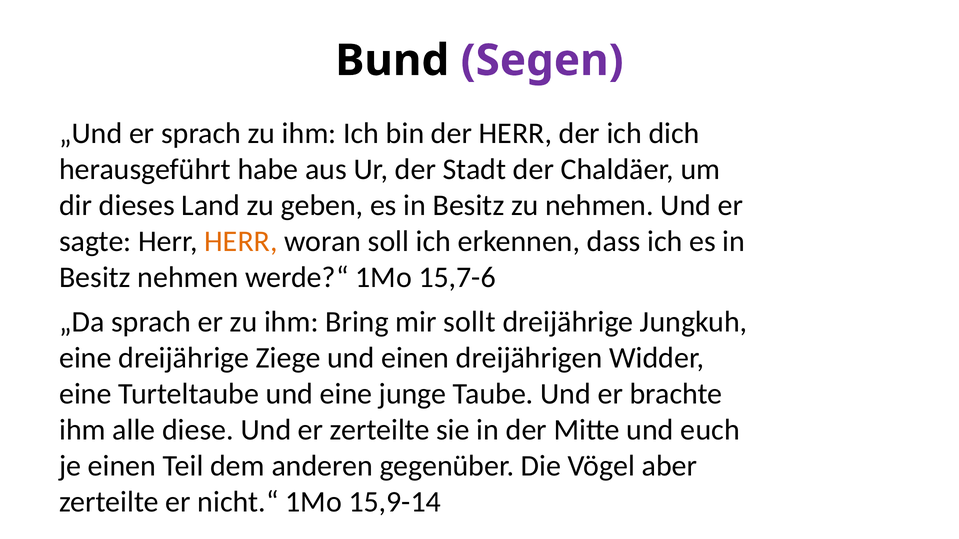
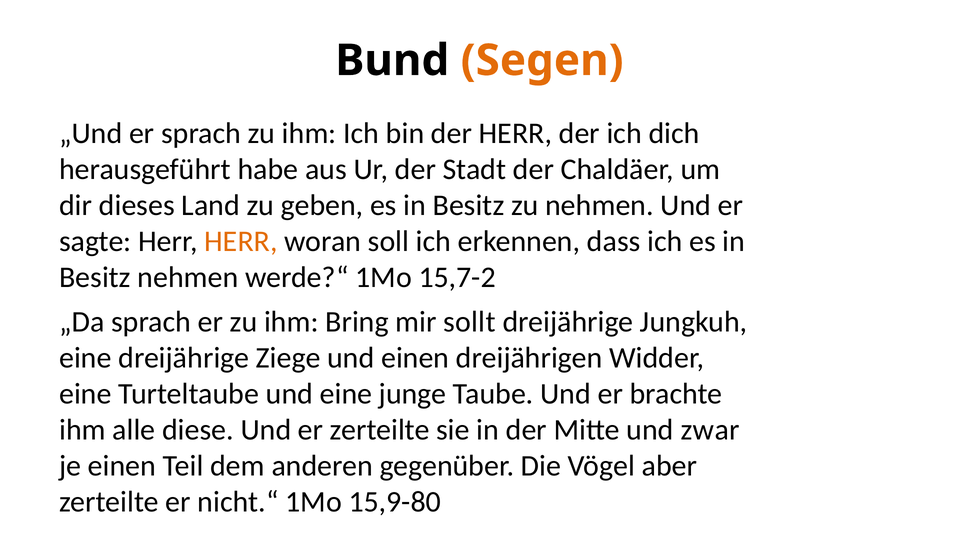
Segen colour: purple -> orange
15,7-6: 15,7-6 -> 15,7-2
euch: euch -> zwar
15,9-14: 15,9-14 -> 15,9-80
